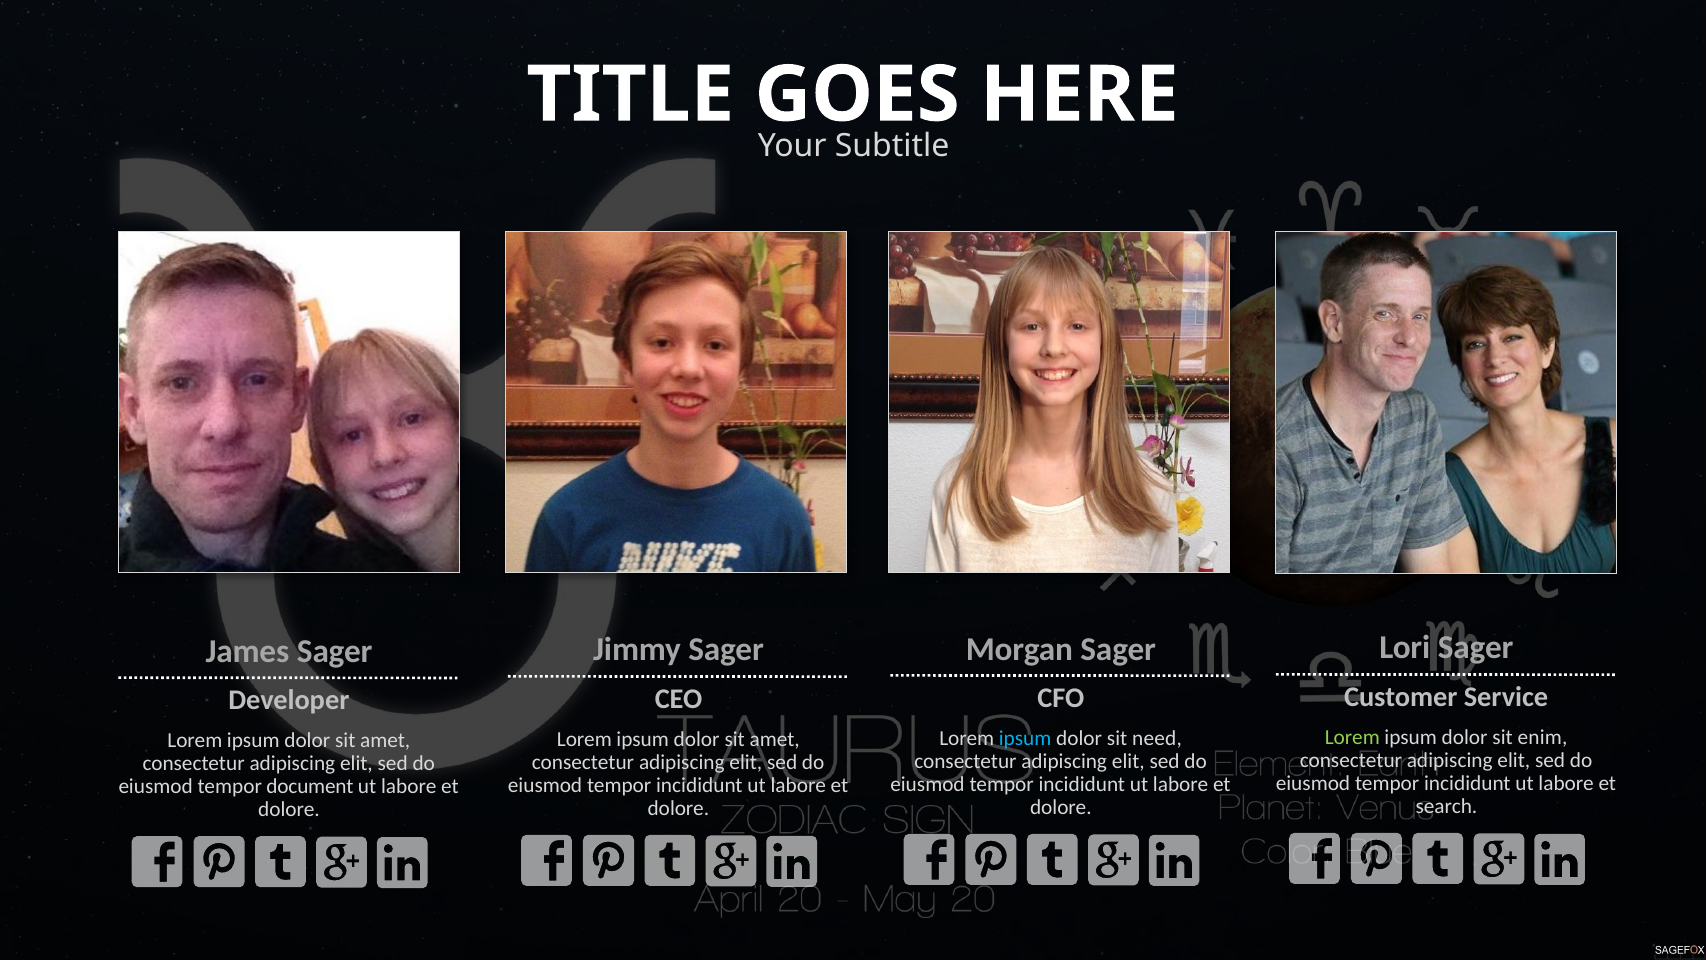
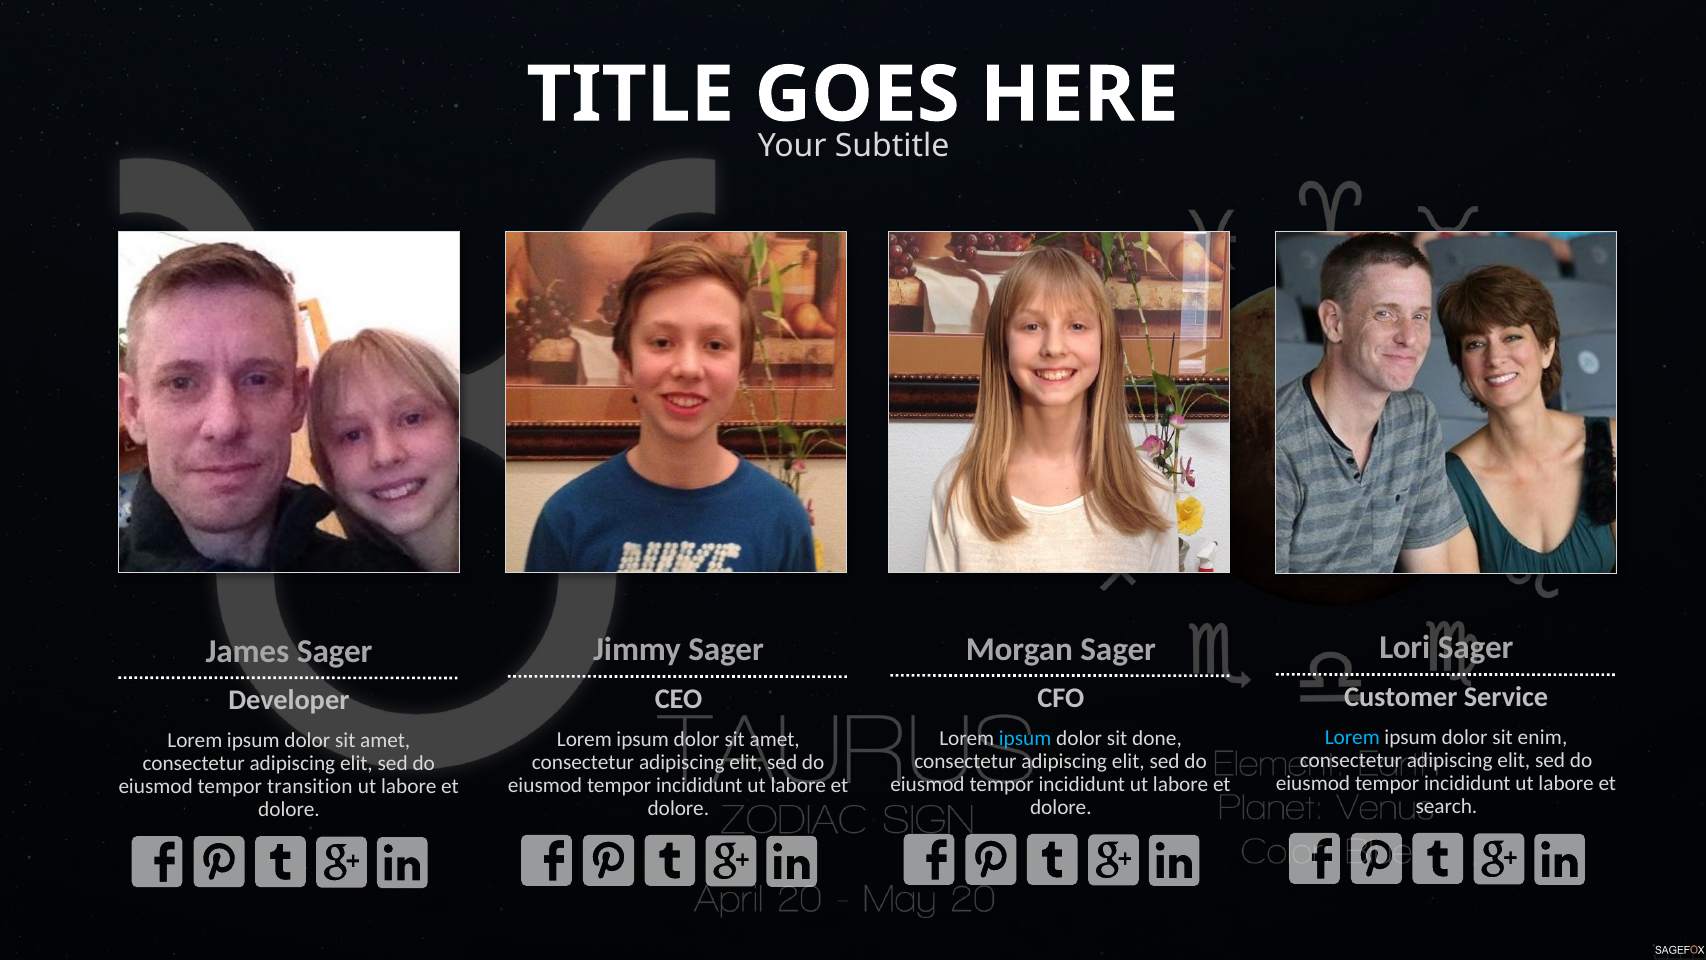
Lorem at (1352, 737) colour: light green -> light blue
need: need -> done
document: document -> transition
